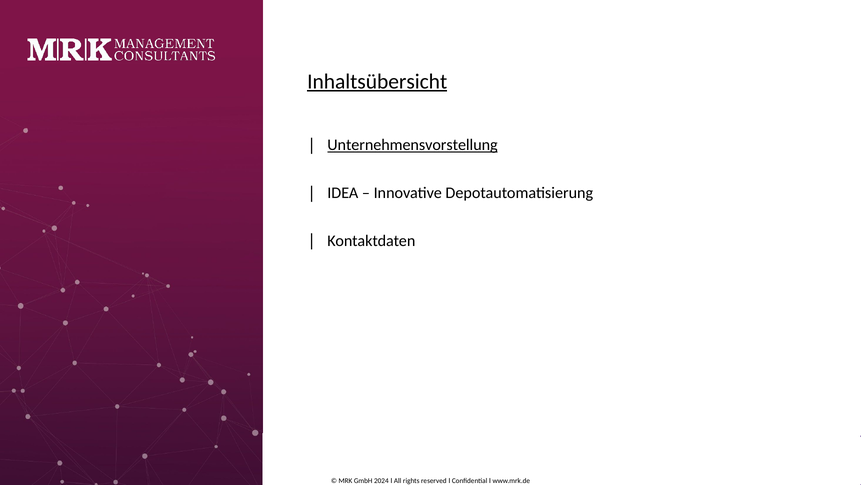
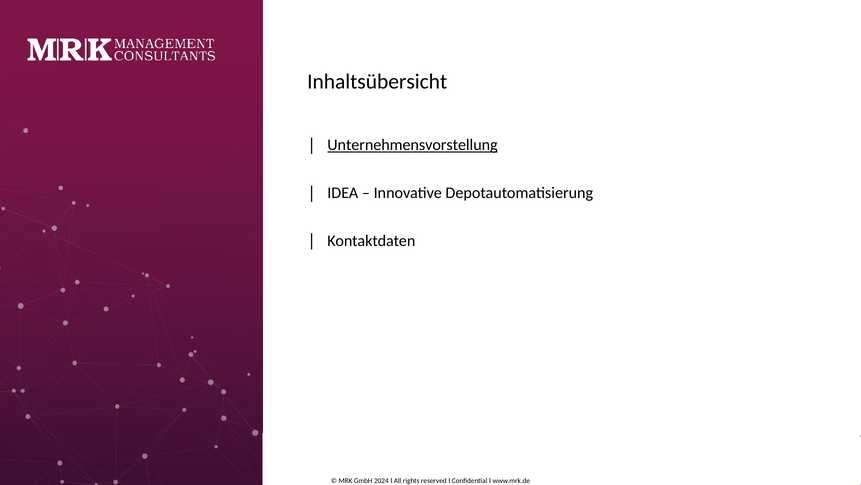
Inhaltsübersicht underline: present -> none
